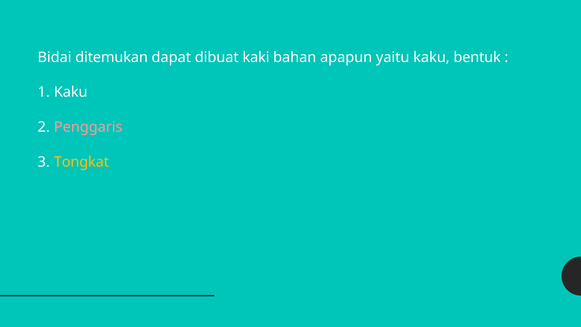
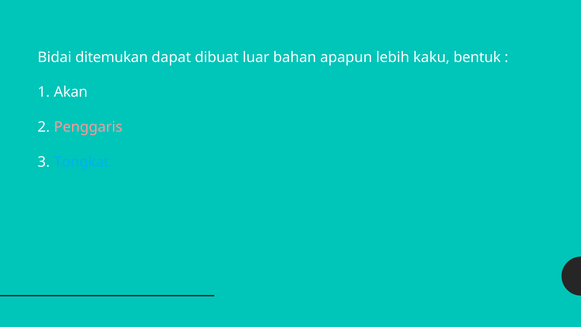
kaki: kaki -> luar
yaitu: yaitu -> lebih
Kaku at (71, 92): Kaku -> Akan
Tongkat colour: yellow -> light blue
